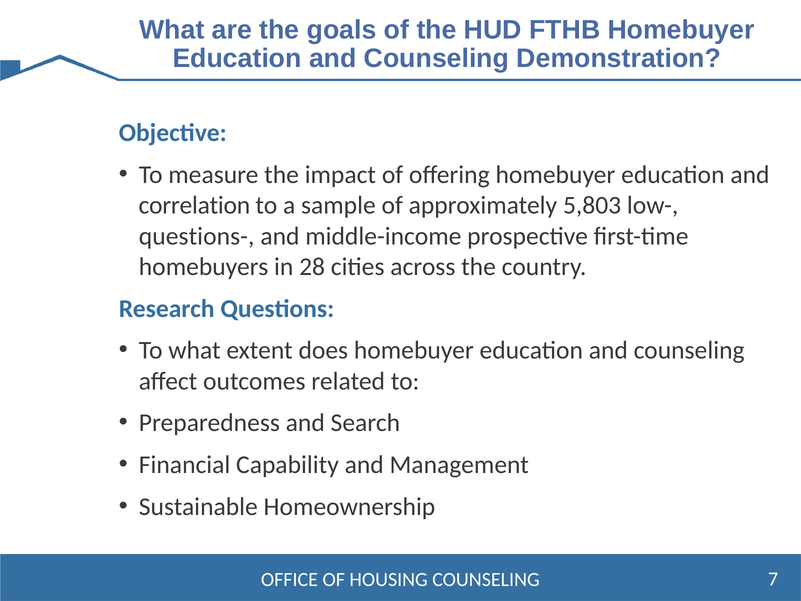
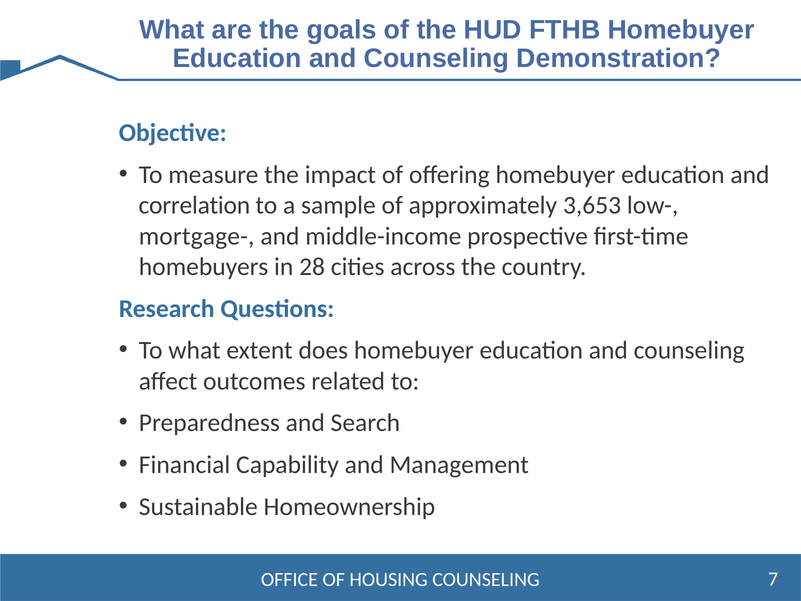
5,803: 5,803 -> 3,653
questions-: questions- -> mortgage-
